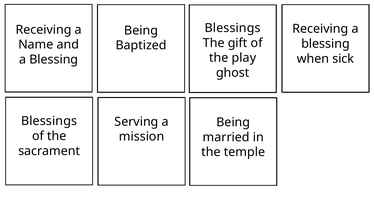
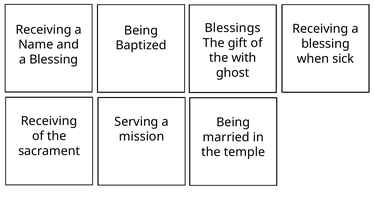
play: play -> with
Blessings at (49, 121): Blessings -> Receiving
